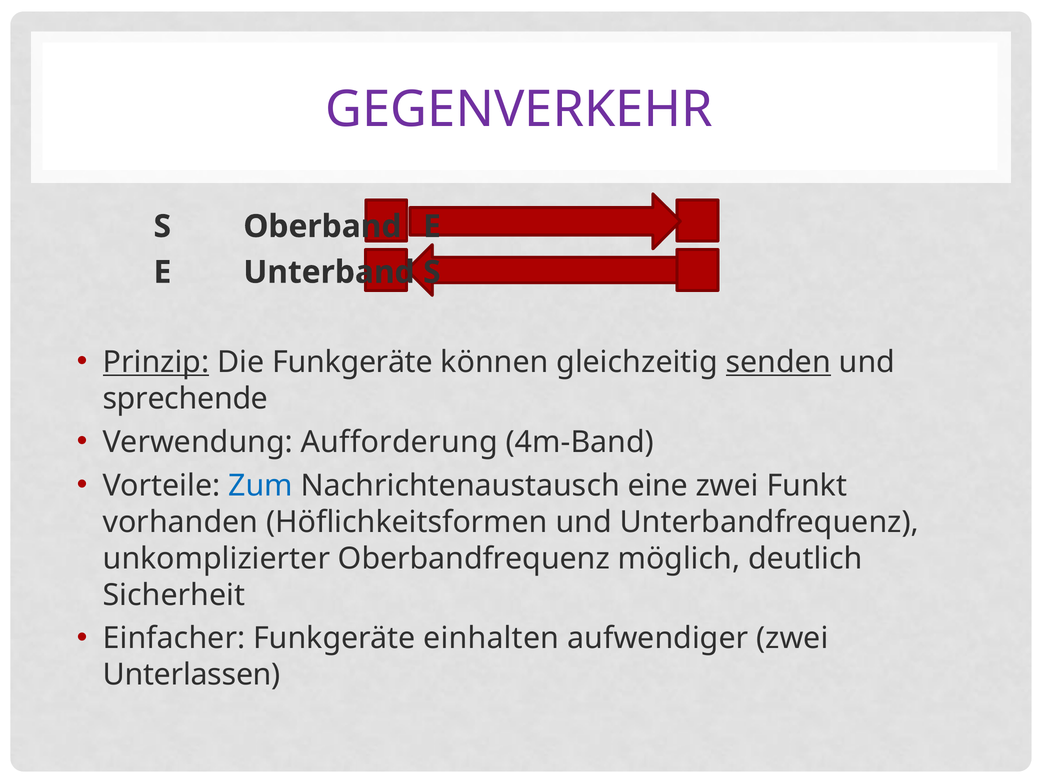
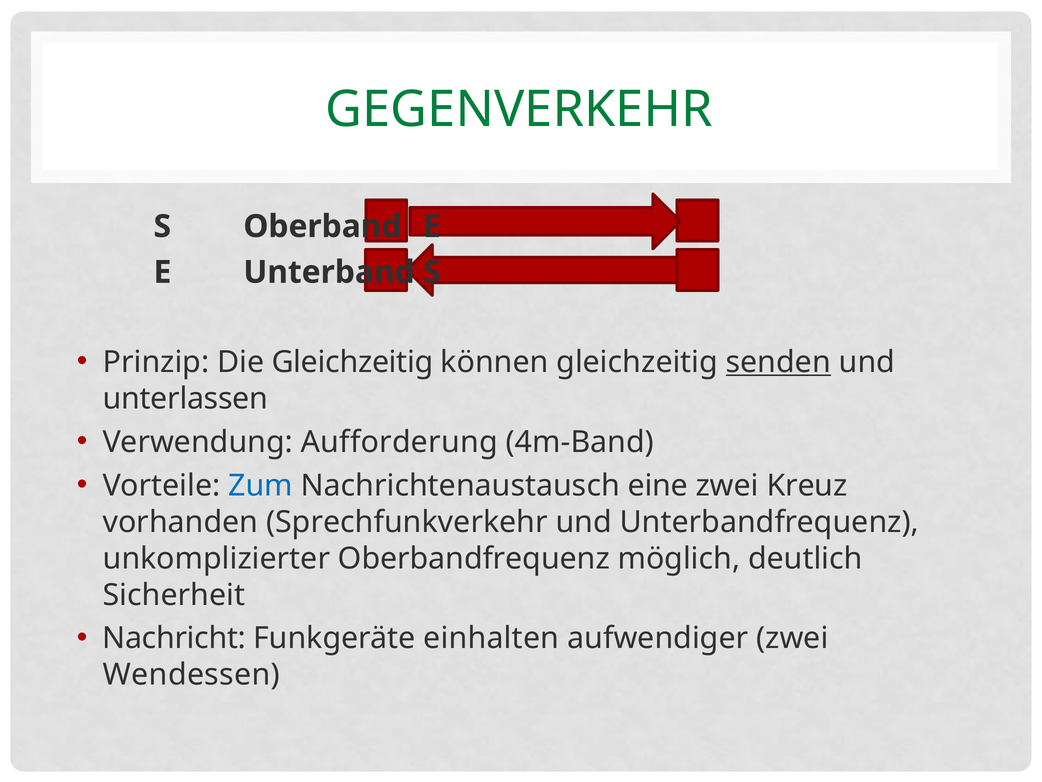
GEGENVERKEHR colour: purple -> green
Prinzip underline: present -> none
Die Funkgeräte: Funkgeräte -> Gleichzeitig
sprechende: sprechende -> unterlassen
Funkt: Funkt -> Kreuz
Höflichkeitsformen: Höflichkeitsformen -> Sprechfunkverkehr
Einfacher: Einfacher -> Nachricht
Unterlassen: Unterlassen -> Wendessen
